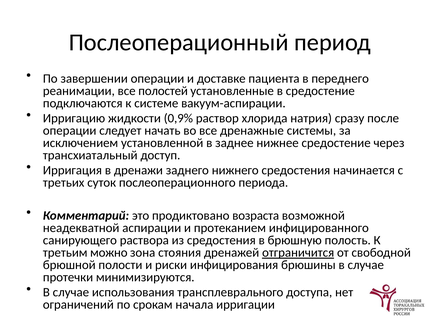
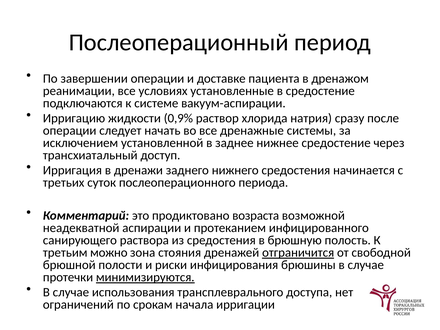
переднего: переднего -> дренажом
полостей: полостей -> условиях
минимизируются underline: none -> present
